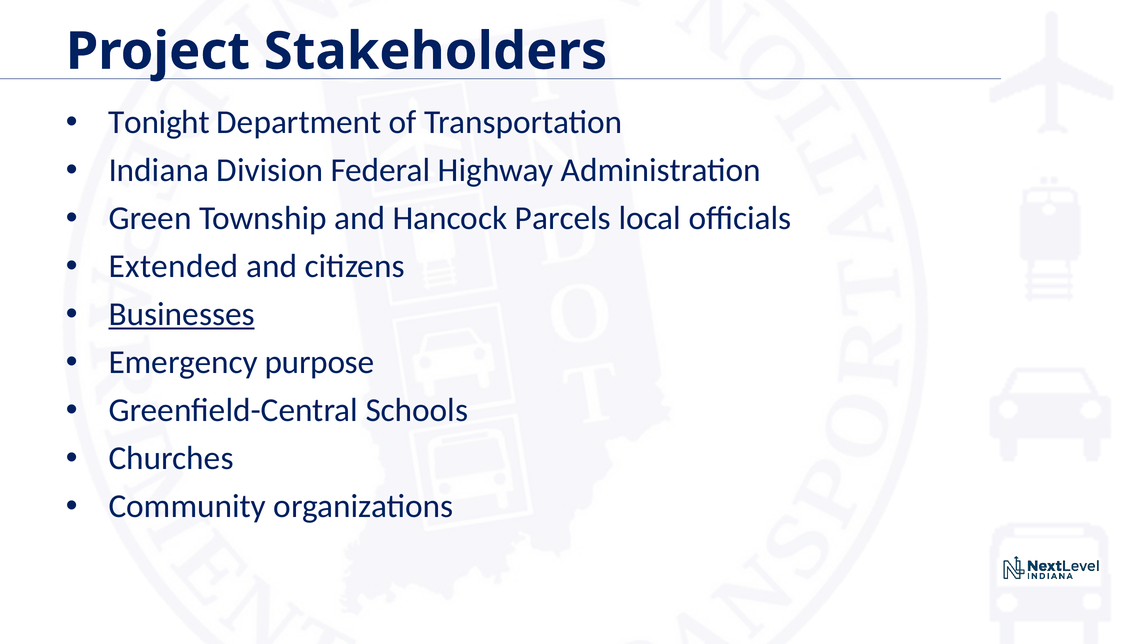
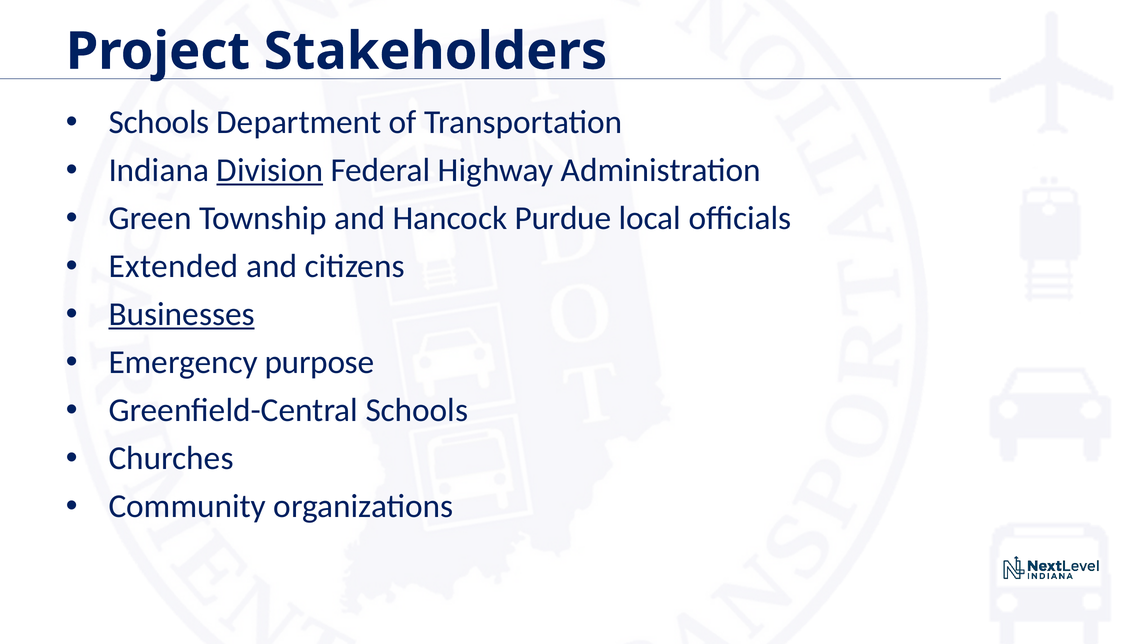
Tonight at (159, 122): Tonight -> Schools
Division underline: none -> present
Parcels: Parcels -> Purdue
